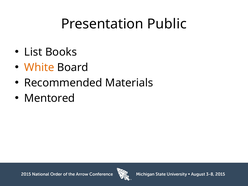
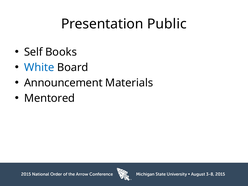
List: List -> Self
White colour: orange -> blue
Recommended: Recommended -> Announcement
